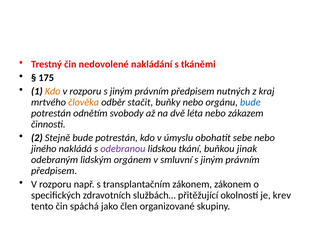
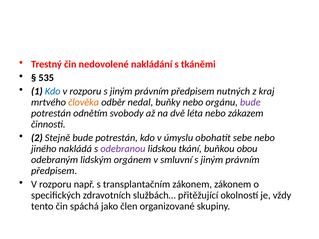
175: 175 -> 535
Kdo at (53, 91) colour: orange -> blue
stačit: stačit -> nedal
bude at (250, 102) colour: blue -> purple
jinak: jinak -> obou
krev: krev -> vždy
